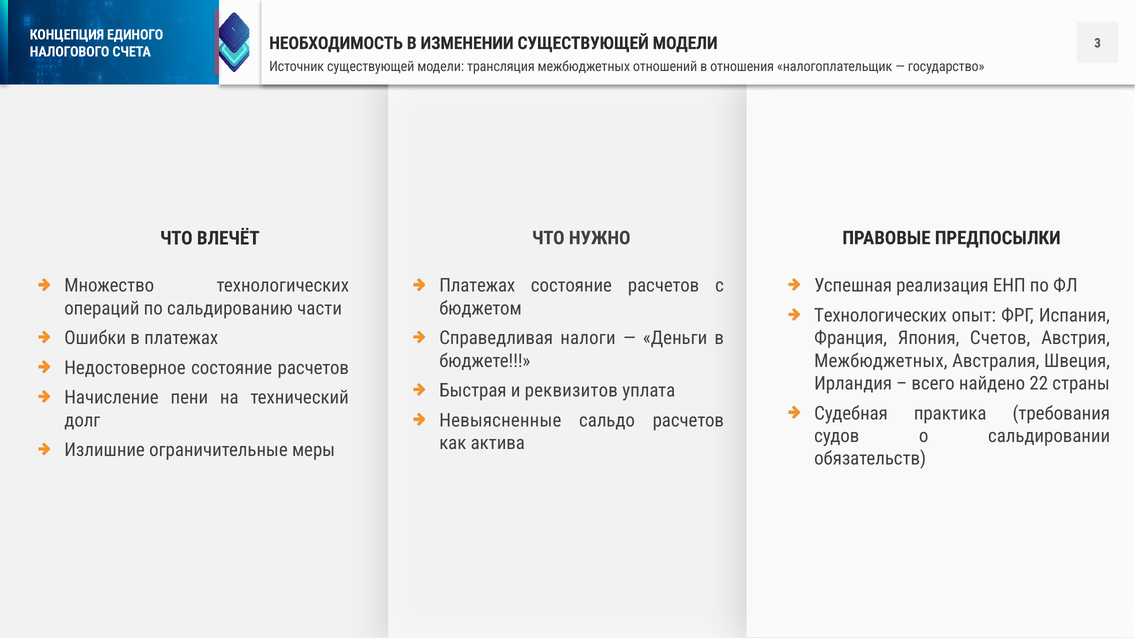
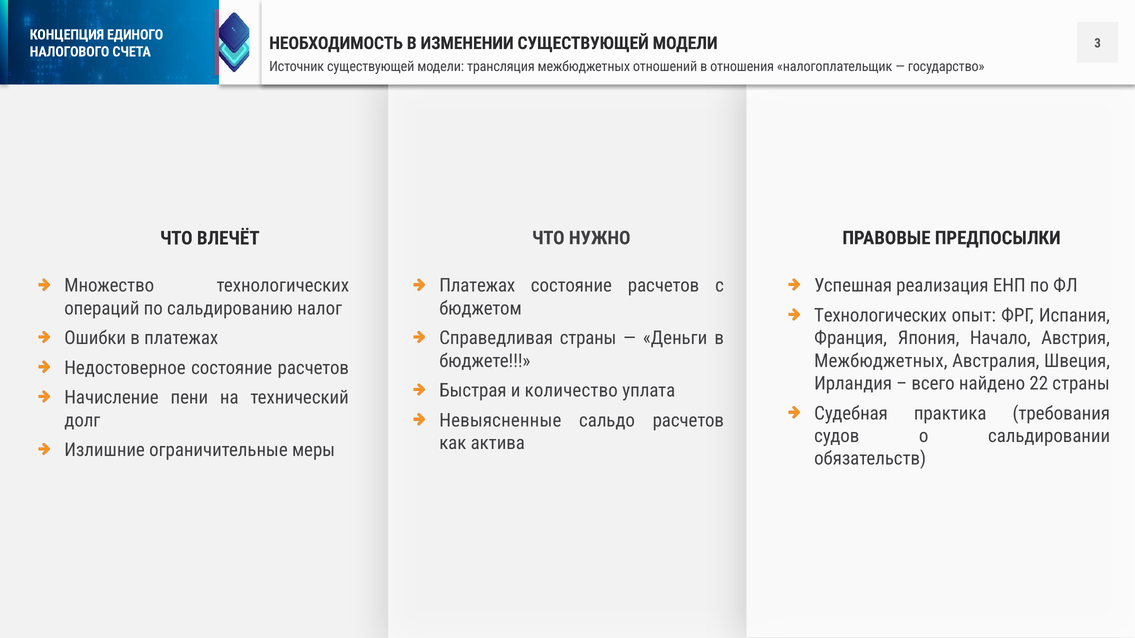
части: части -> налог
Справедливая налоги: налоги -> страны
Счетов: Счетов -> Начало
реквизитов: реквизитов -> количество
